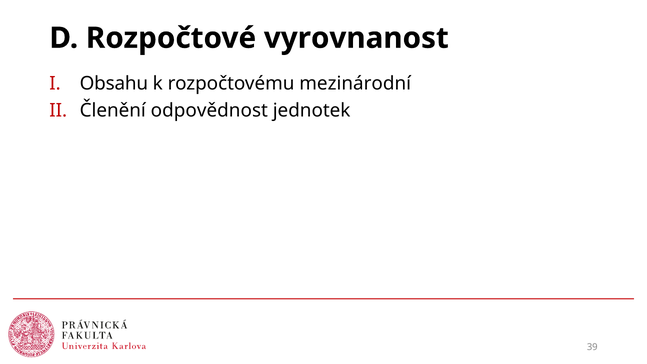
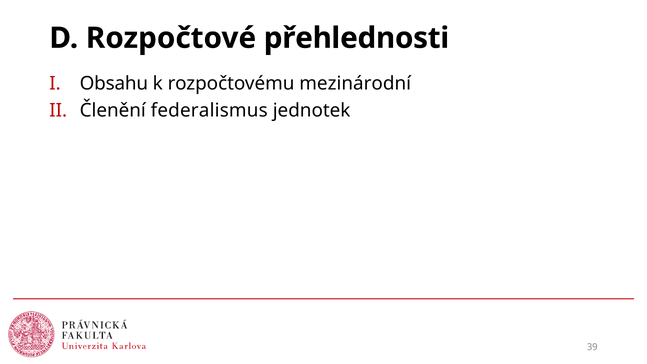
vyrovnanost: vyrovnanost -> přehlednosti
odpovědnost: odpovědnost -> federalismus
